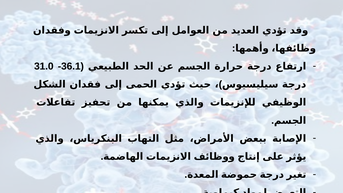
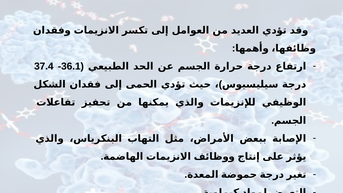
31.0: 31.0 -> 37.4
